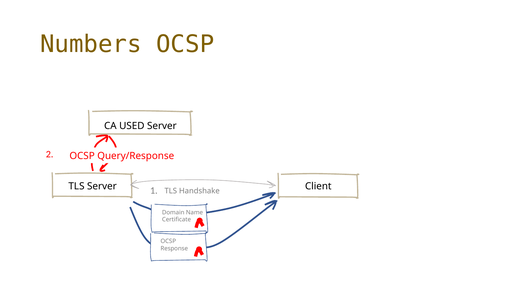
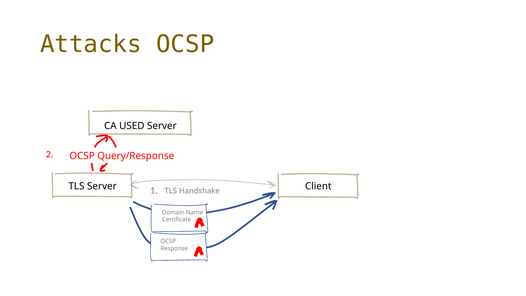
Numbers: Numbers -> Attacks
